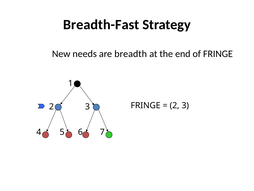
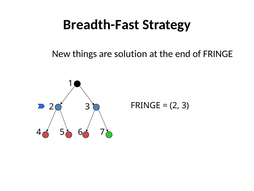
needs: needs -> things
breadth: breadth -> solution
